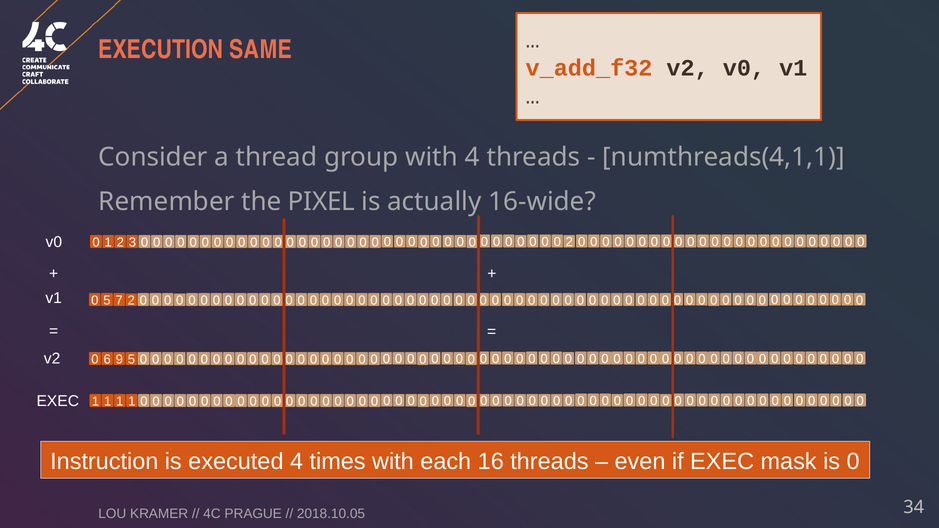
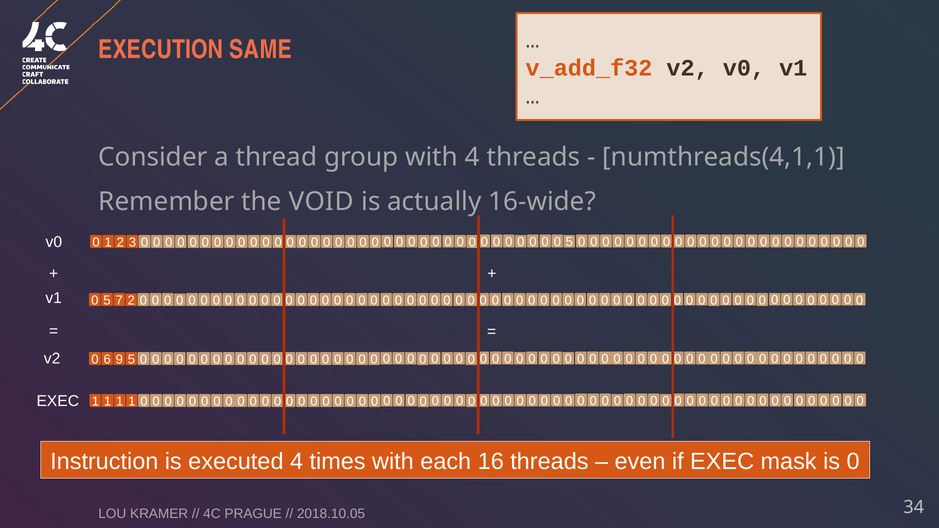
PIXEL: PIXEL -> VOID
2 at (569, 242): 2 -> 5
